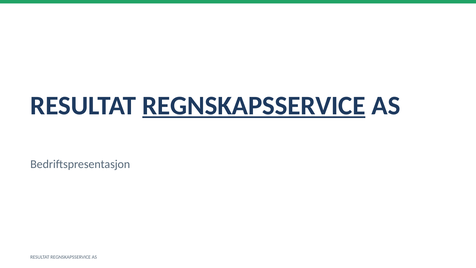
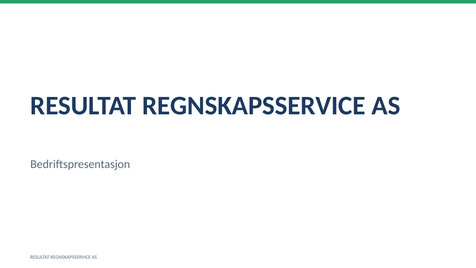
REGNSKAPSSERVICE at (254, 106) underline: present -> none
